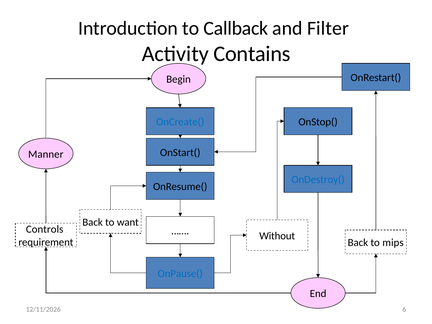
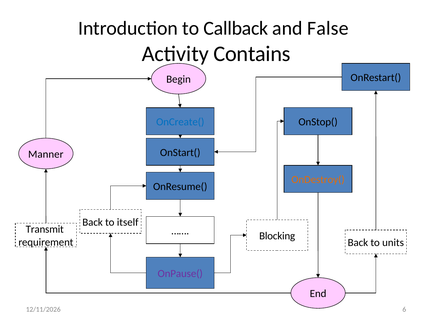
Filter: Filter -> False
OnDestroy( colour: blue -> orange
want: want -> itself
Controls: Controls -> Transmit
Without: Without -> Blocking
mips: mips -> units
OnPause( colour: blue -> purple
